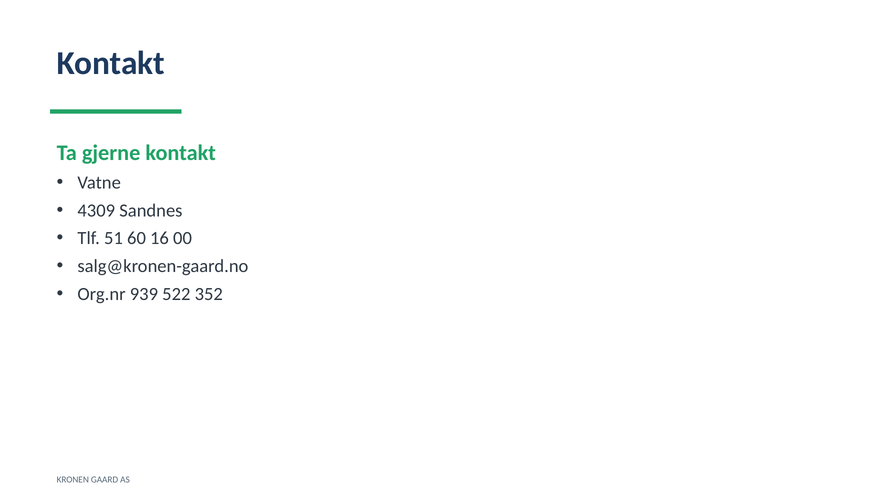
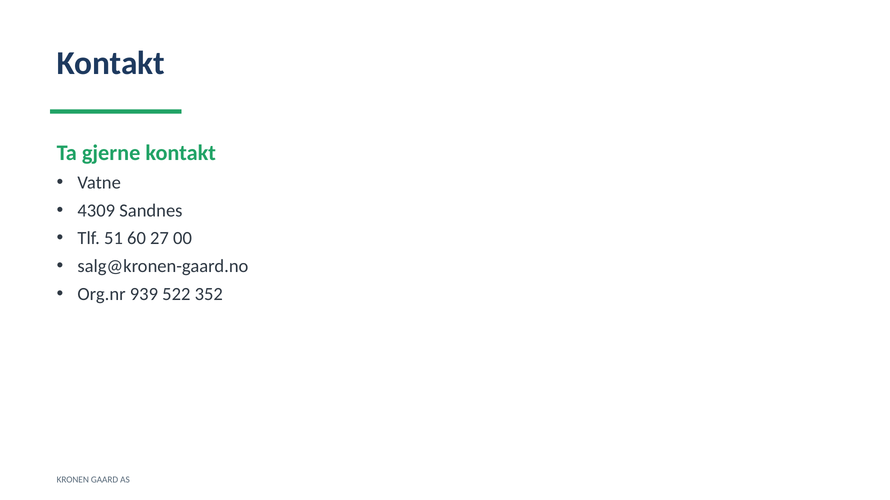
16: 16 -> 27
